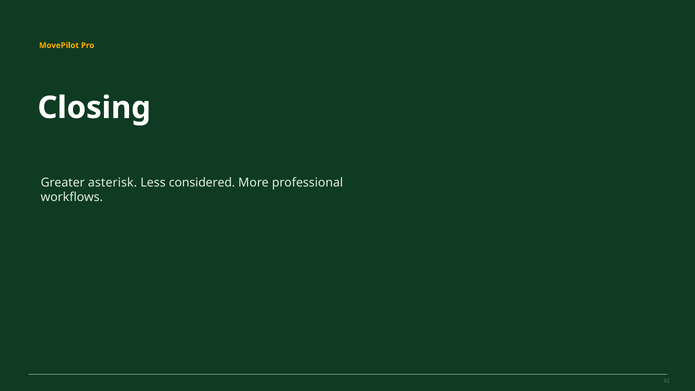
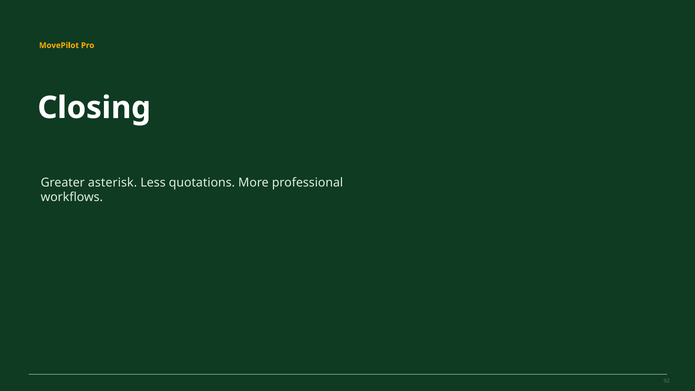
considered: considered -> quotations
